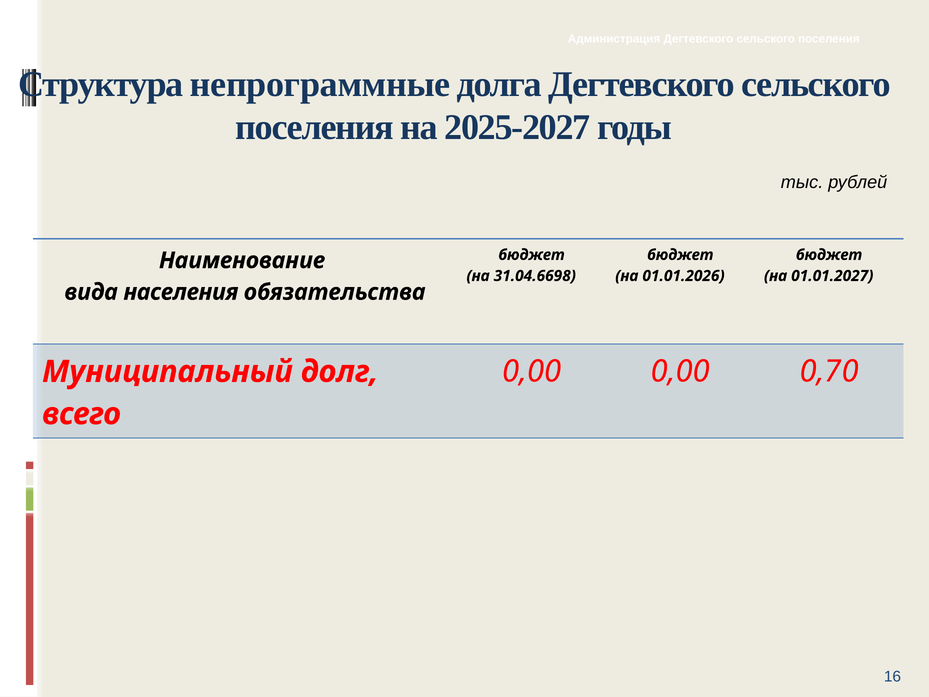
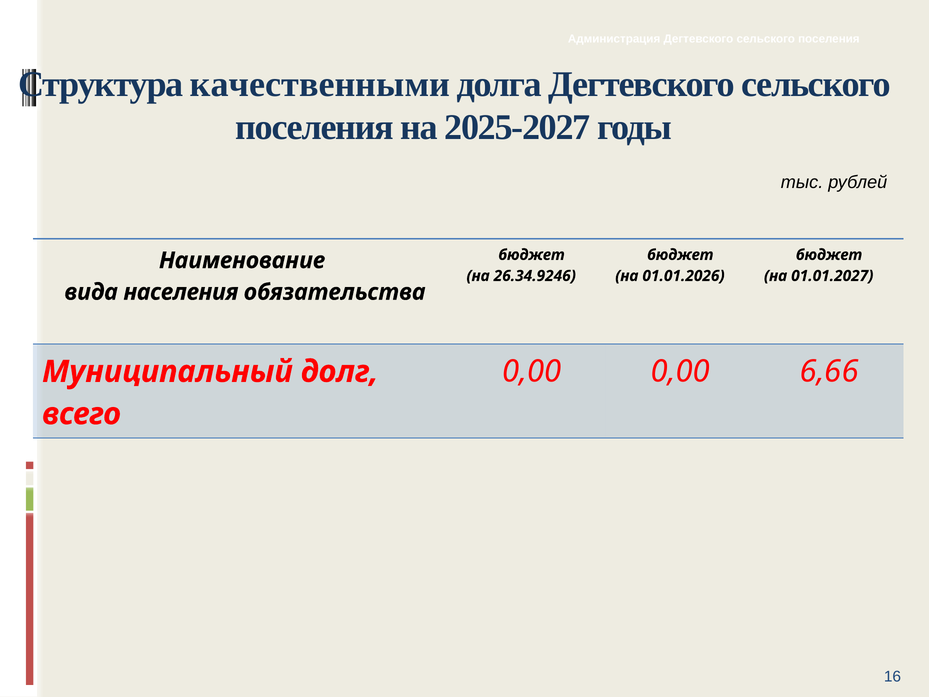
непрограммные: непрограммные -> качественными
31.04.6698: 31.04.6698 -> 26.34.9246
0,70: 0,70 -> 6,66
